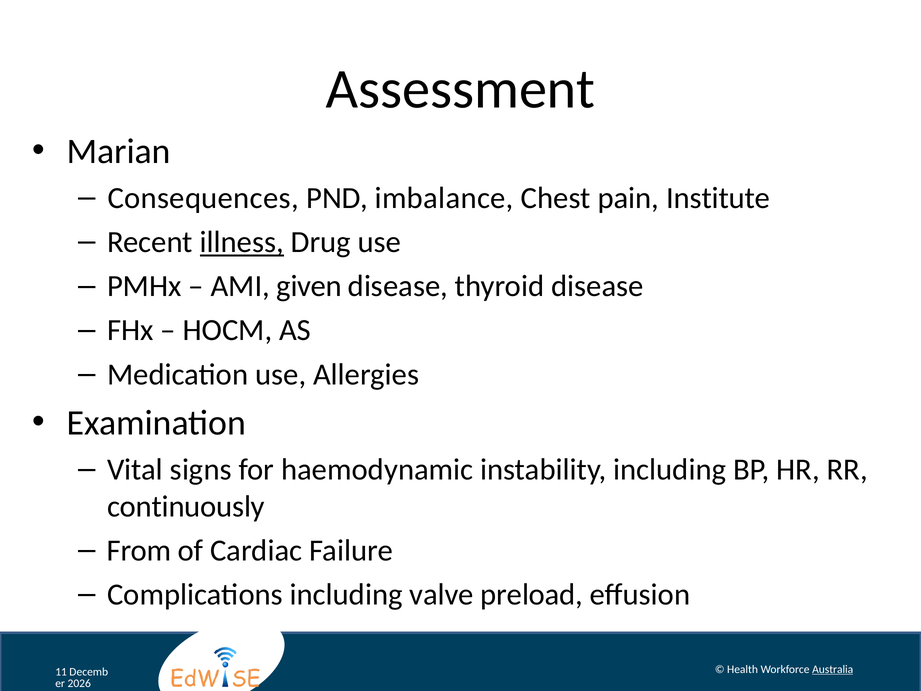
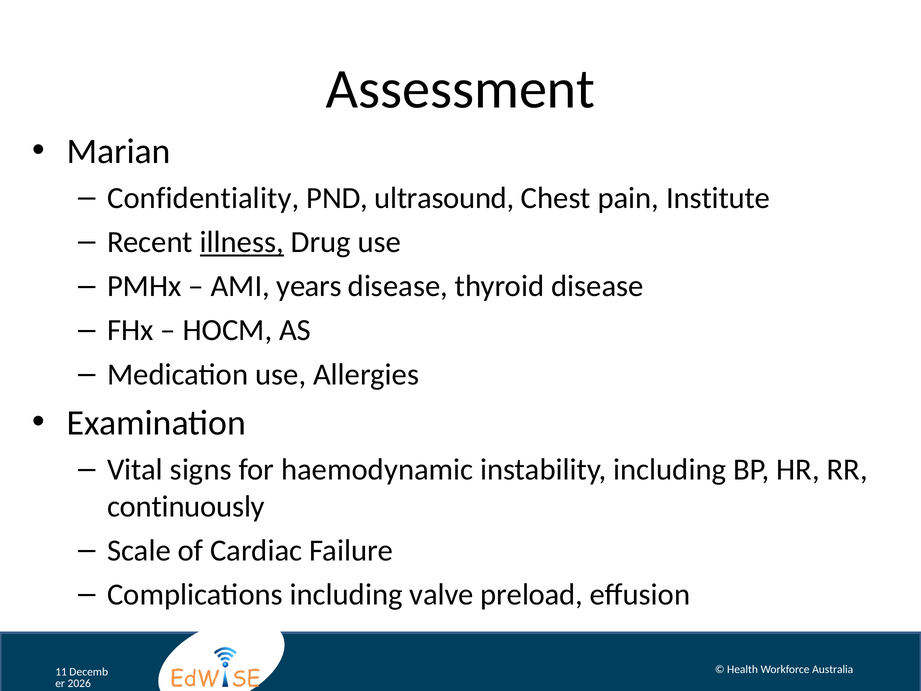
Consequences: Consequences -> Confidentiality
imbalance: imbalance -> ultrasound
given: given -> years
From: From -> Scale
Australia underline: present -> none
